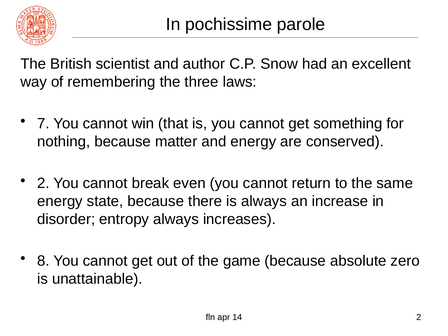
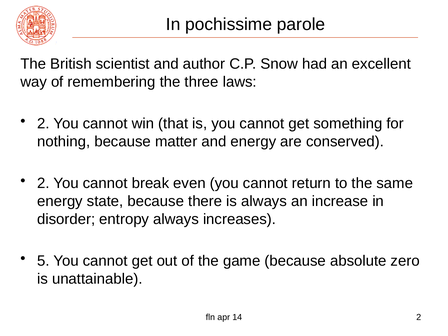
7 at (43, 124): 7 -> 2
8: 8 -> 5
